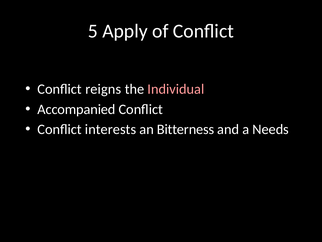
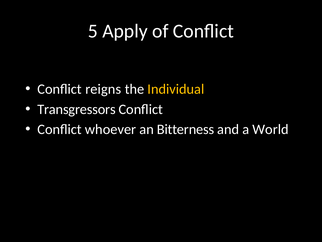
Individual colour: pink -> yellow
Accompanied: Accompanied -> Transgressors
interests: interests -> whoever
Needs: Needs -> World
